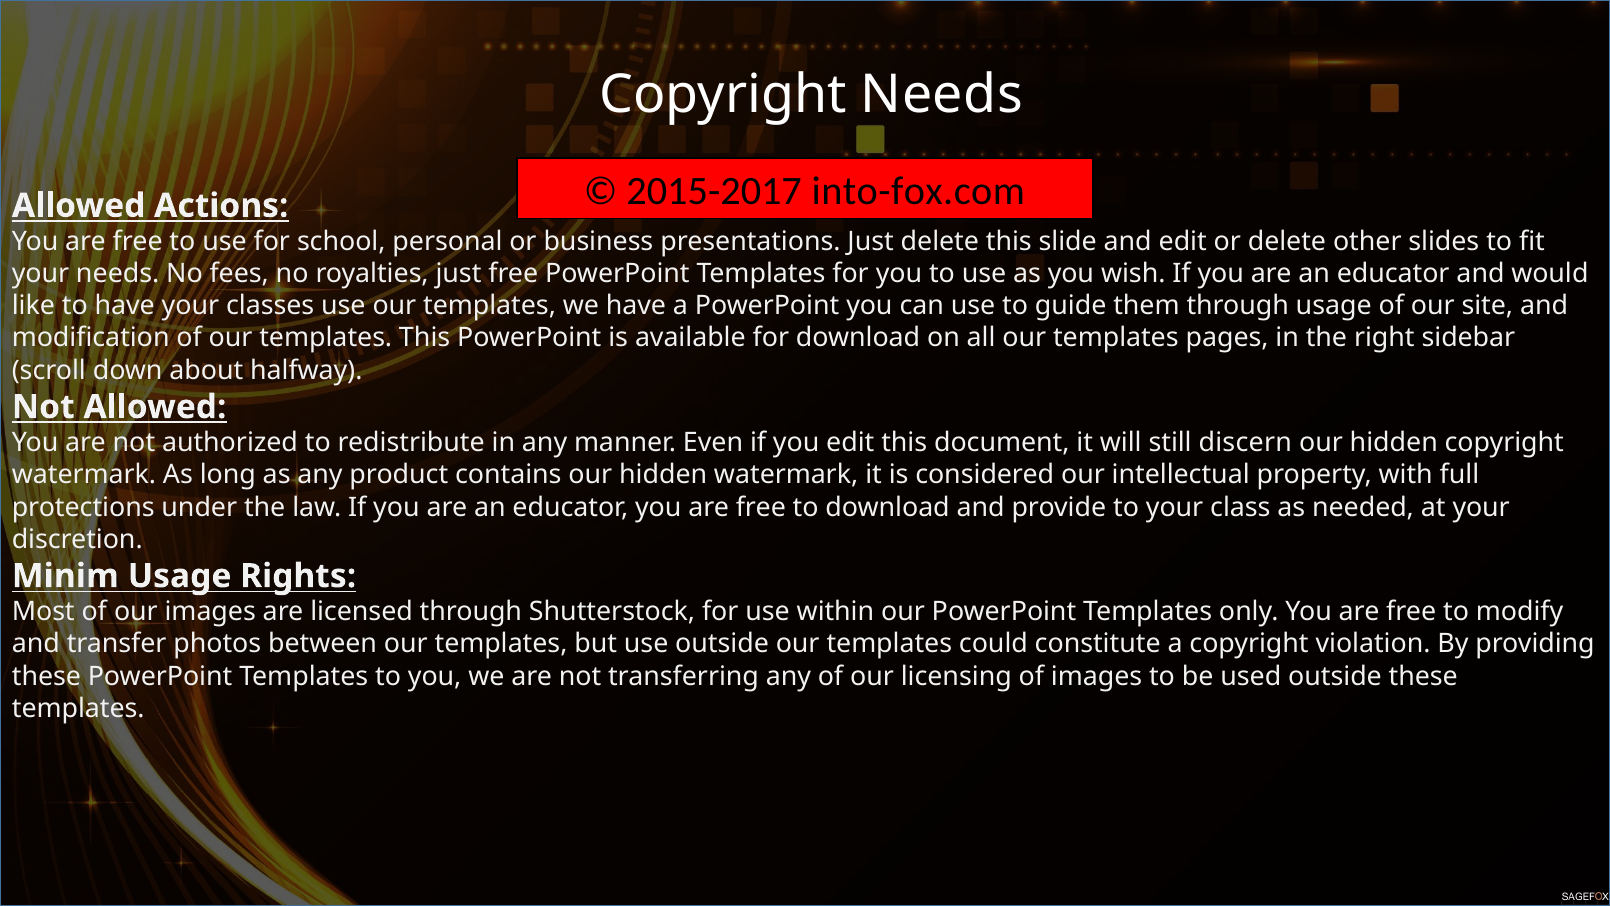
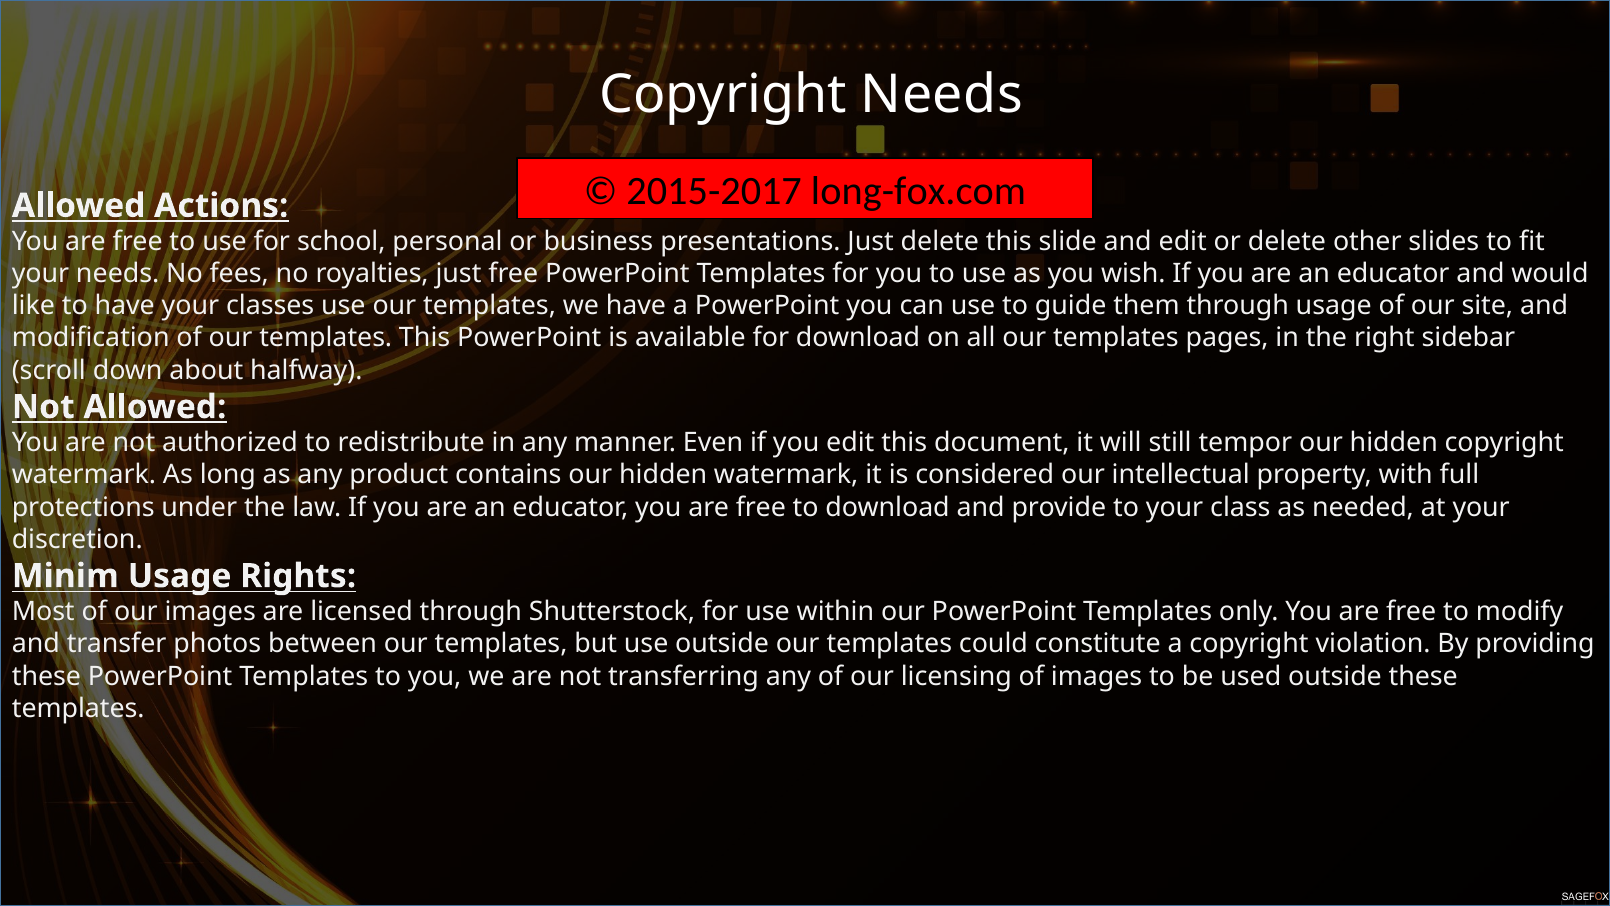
into-fox.com: into-fox.com -> long-fox.com
discern: discern -> tempor
